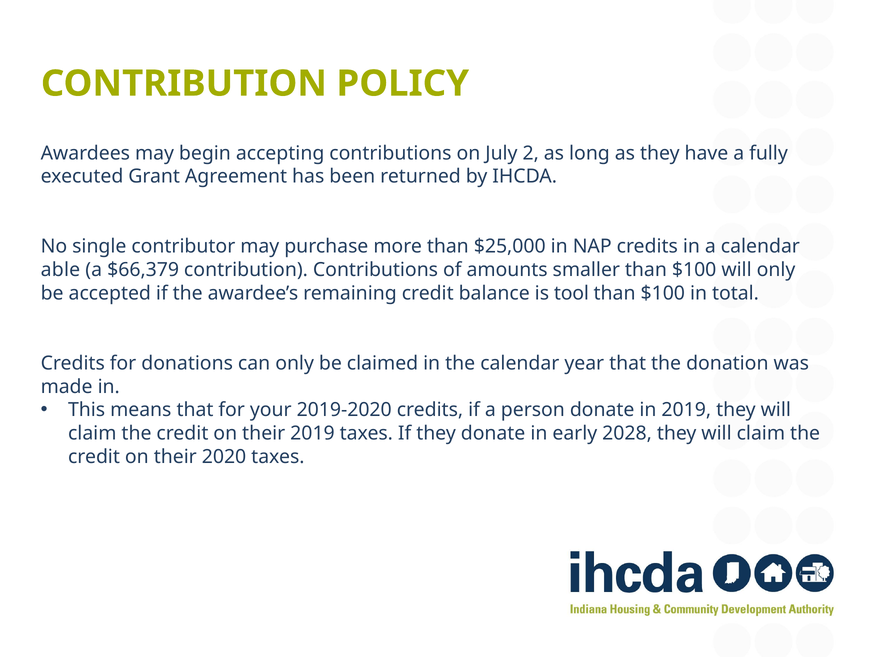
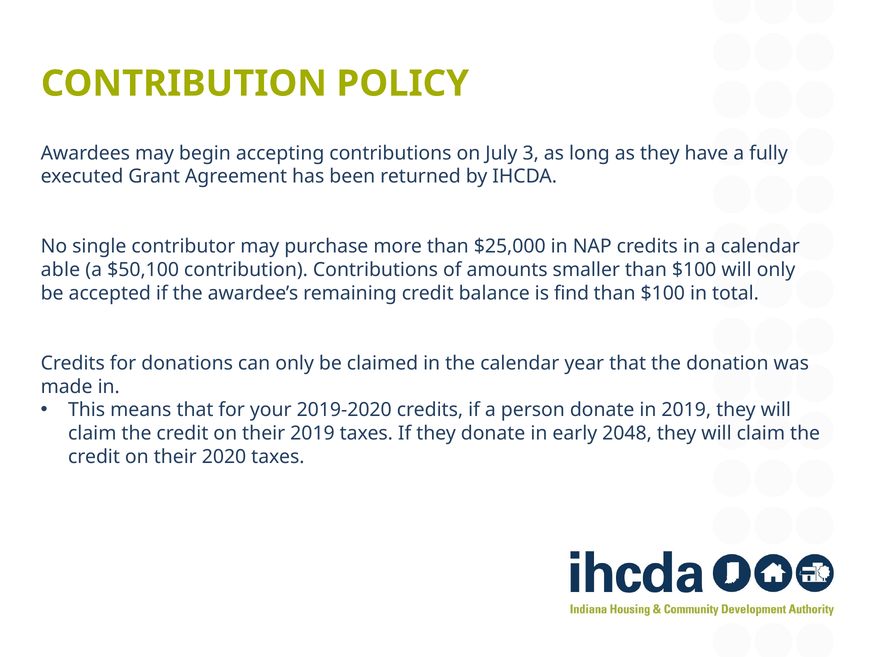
2: 2 -> 3
$66,379: $66,379 -> $50,100
tool: tool -> find
2028: 2028 -> 2048
